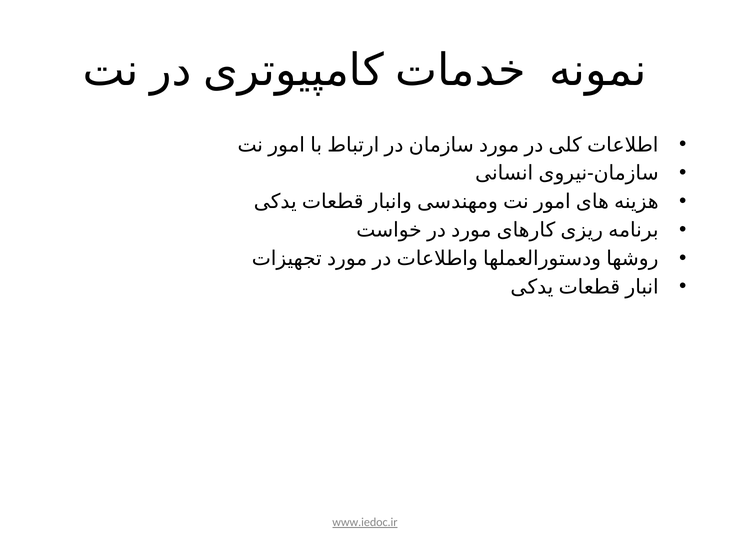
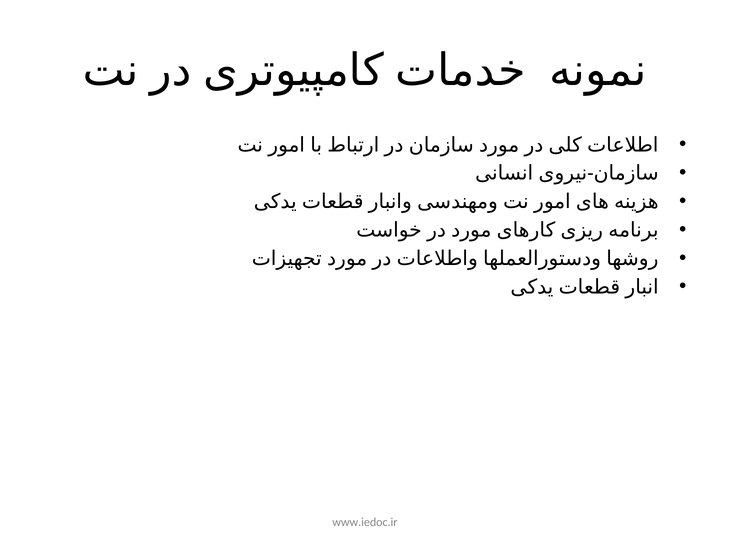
www.iedoc.ir underline: present -> none
